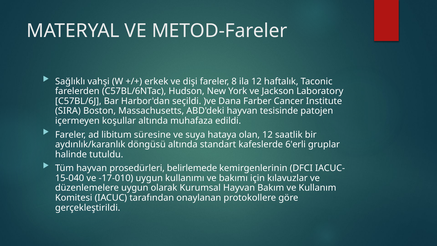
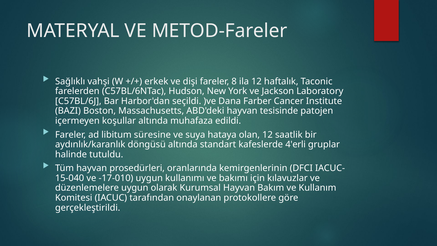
SIRA: SIRA -> BAZI
6'erli: 6'erli -> 4'erli
belirlemede: belirlemede -> oranlarında
